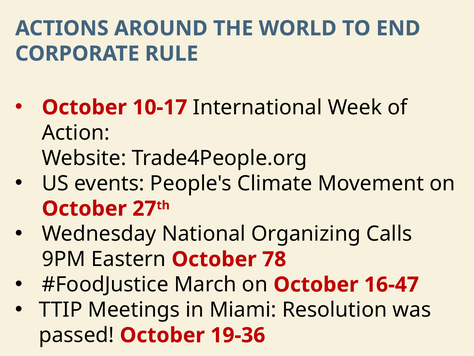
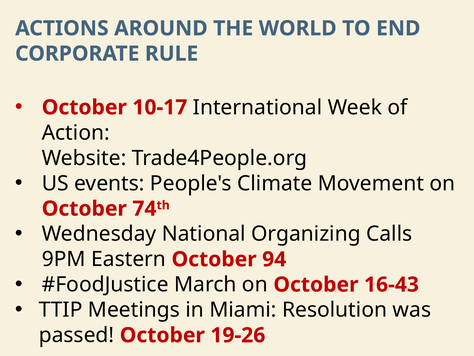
27: 27 -> 74
78: 78 -> 94
16-47: 16-47 -> 16-43
19-36: 19-36 -> 19-26
